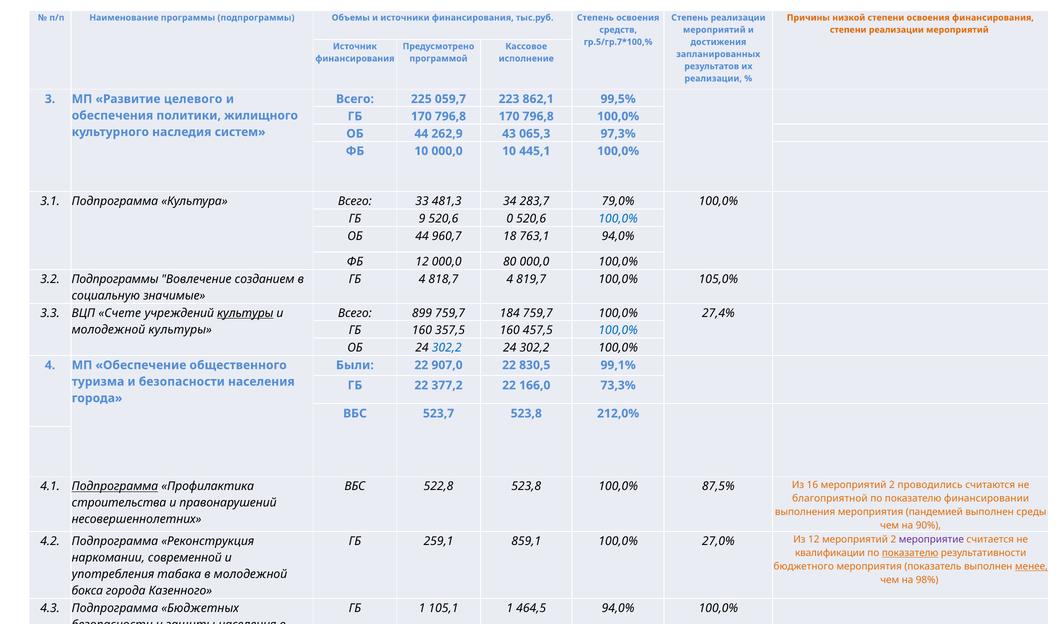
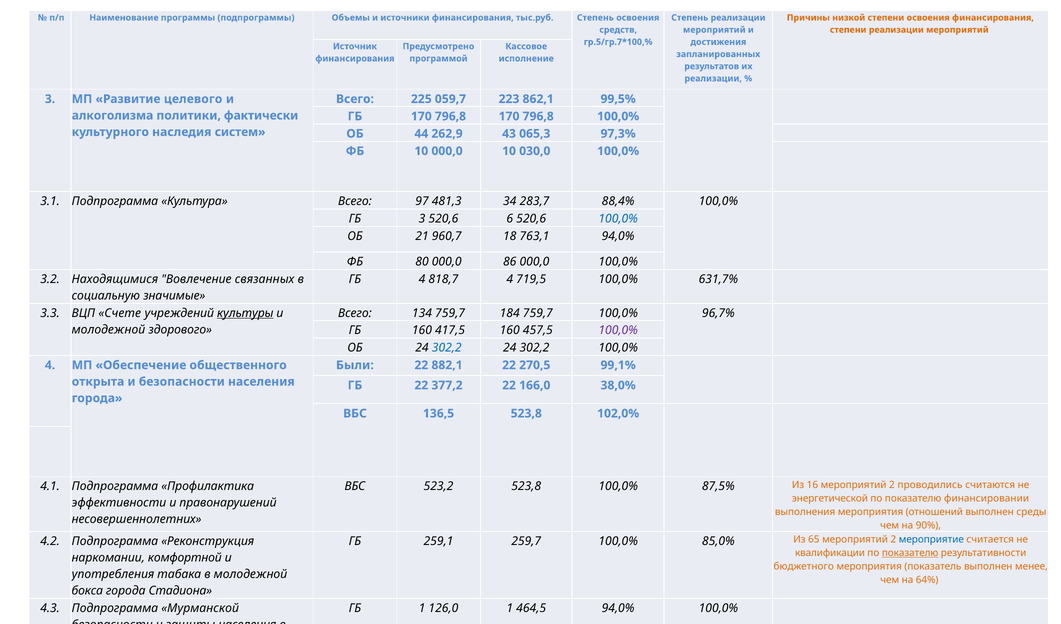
обеспечения: обеспечения -> алкоголизма
жилищного: жилищного -> фактически
445,1: 445,1 -> 030,0
33: 33 -> 97
79,0%: 79,0% -> 88,4%
ГБ 9: 9 -> 3
520,6 0: 0 -> 6
44 at (422, 236): 44 -> 21
ФБ 12: 12 -> 80
80: 80 -> 86
3.2 Подпрограммы: Подпрограммы -> Находящимися
созданием: созданием -> связанных
819,7: 819,7 -> 719,5
105,0%: 105,0% -> 631,7%
899: 899 -> 134
27,4%: 27,4% -> 96,7%
молодежной культуры: культуры -> здорового
357,5: 357,5 -> 417,5
100,0% at (618, 331) colour: blue -> purple
907,0: 907,0 -> 882,1
830,5: 830,5 -> 270,5
туризма: туризма -> открыта
73,3%: 73,3% -> 38,0%
523,7: 523,7 -> 136,5
212,0%: 212,0% -> 102,0%
Подпрограмма at (115, 487) underline: present -> none
522,8: 522,8 -> 523,2
благоприятной: благоприятной -> энергетической
строительства: строительства -> эффективности
пандемией: пандемией -> отношений
859,1: 859,1 -> 259,7
27,0%: 27,0% -> 85,0%
Из 12: 12 -> 65
мероприятие colour: purple -> blue
современной: современной -> комфортной
менее underline: present -> none
98%: 98% -> 64%
Казенного: Казенного -> Стадиона
Бюджетных: Бюджетных -> Мурманской
105,1: 105,1 -> 126,0
